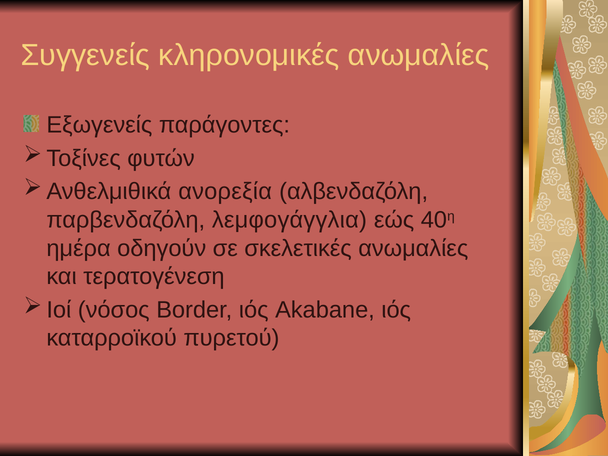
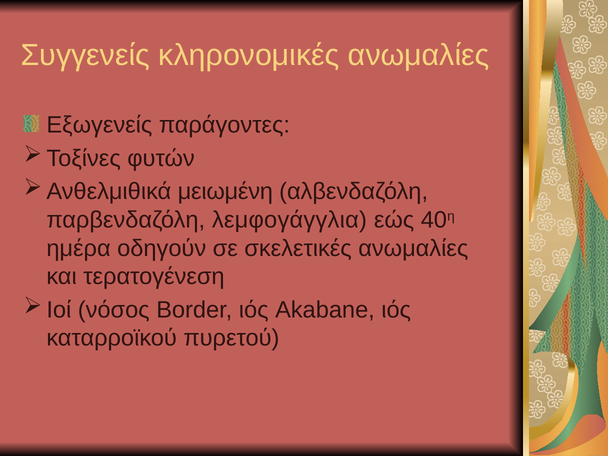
ανορεξία: ανορεξία -> μειωμένη
